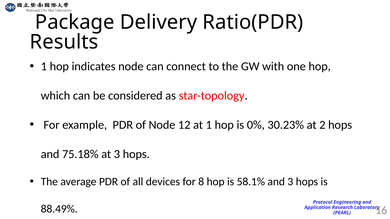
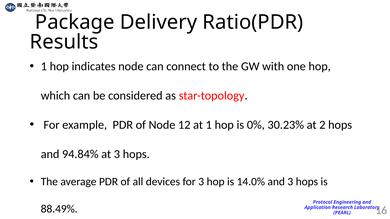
75.18%: 75.18% -> 94.84%
for 8: 8 -> 3
58.1%: 58.1% -> 14.0%
